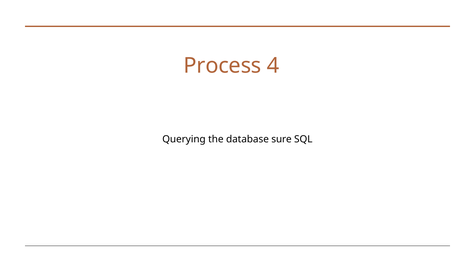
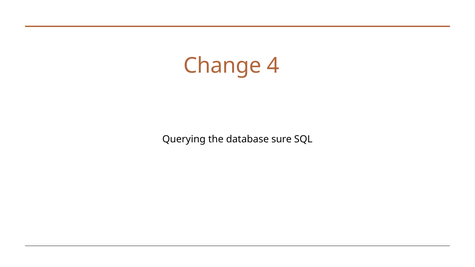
Process: Process -> Change
